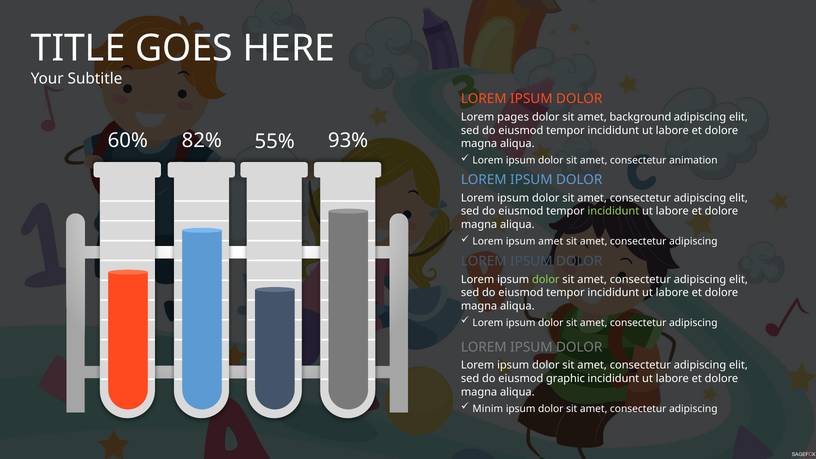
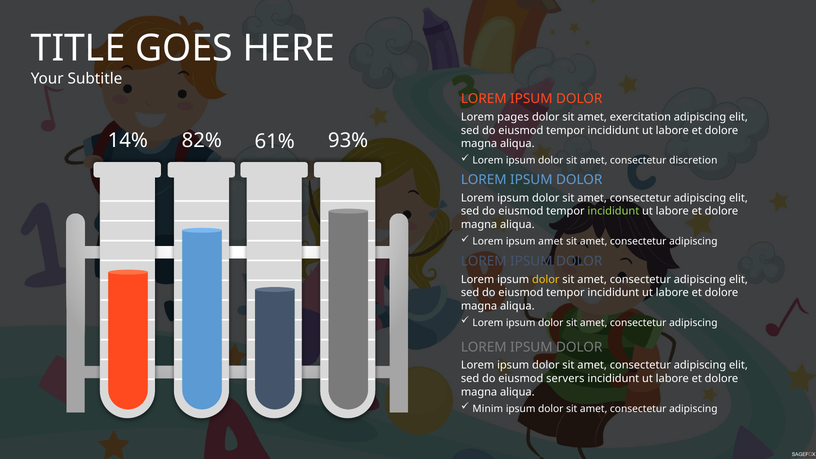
background: background -> exercitation
60%: 60% -> 14%
55%: 55% -> 61%
animation: animation -> discretion
dolor at (546, 279) colour: light green -> yellow
graphic: graphic -> servers
